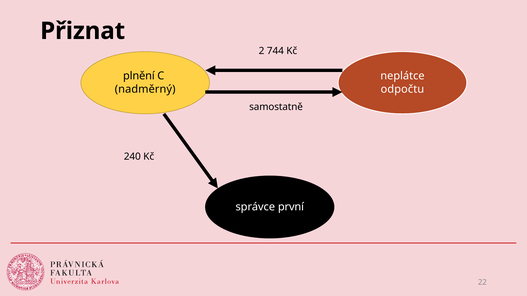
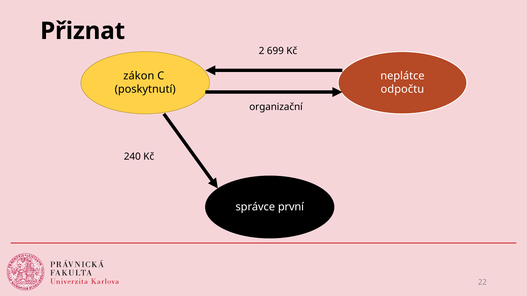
744: 744 -> 699
plnění: plnění -> zákon
nadměrný: nadměrný -> poskytnutí
samostatně: samostatně -> organizační
